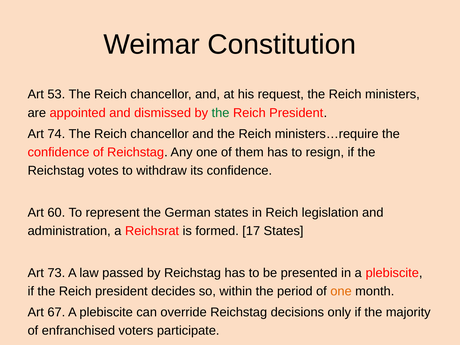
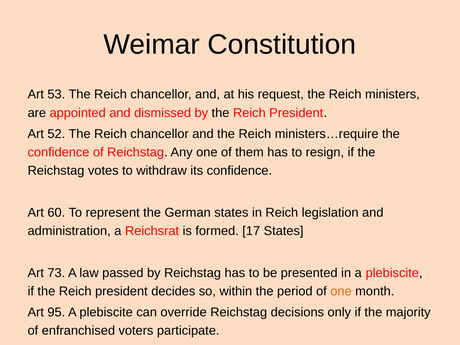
the at (221, 113) colour: green -> black
74: 74 -> 52
67: 67 -> 95
